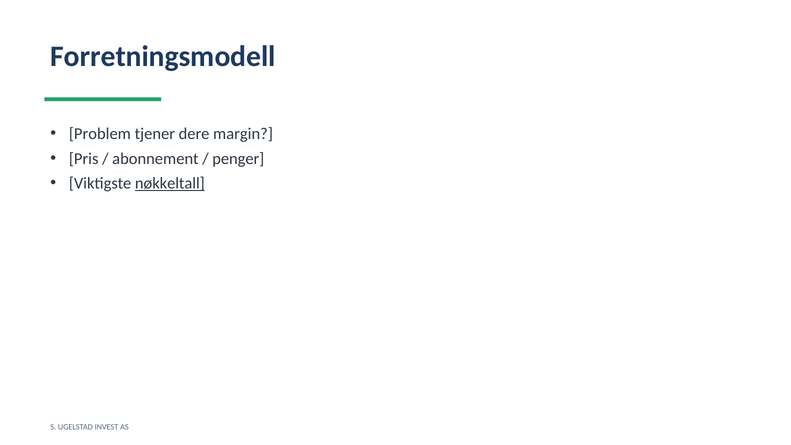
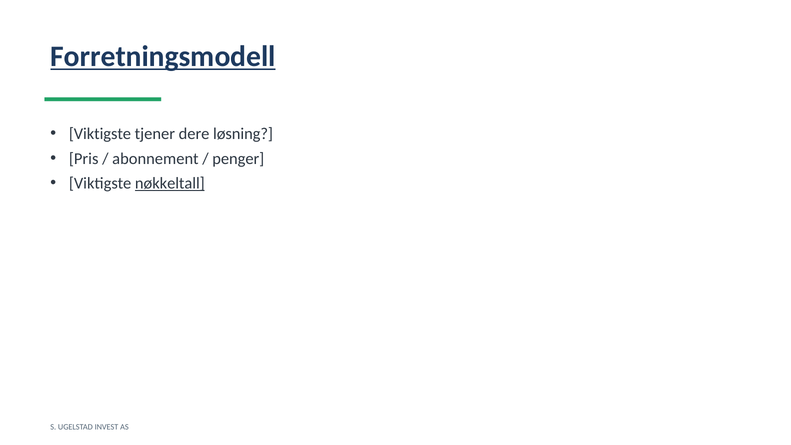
Forretningsmodell underline: none -> present
Problem at (100, 134): Problem -> Viktigste
margin: margin -> løsning
